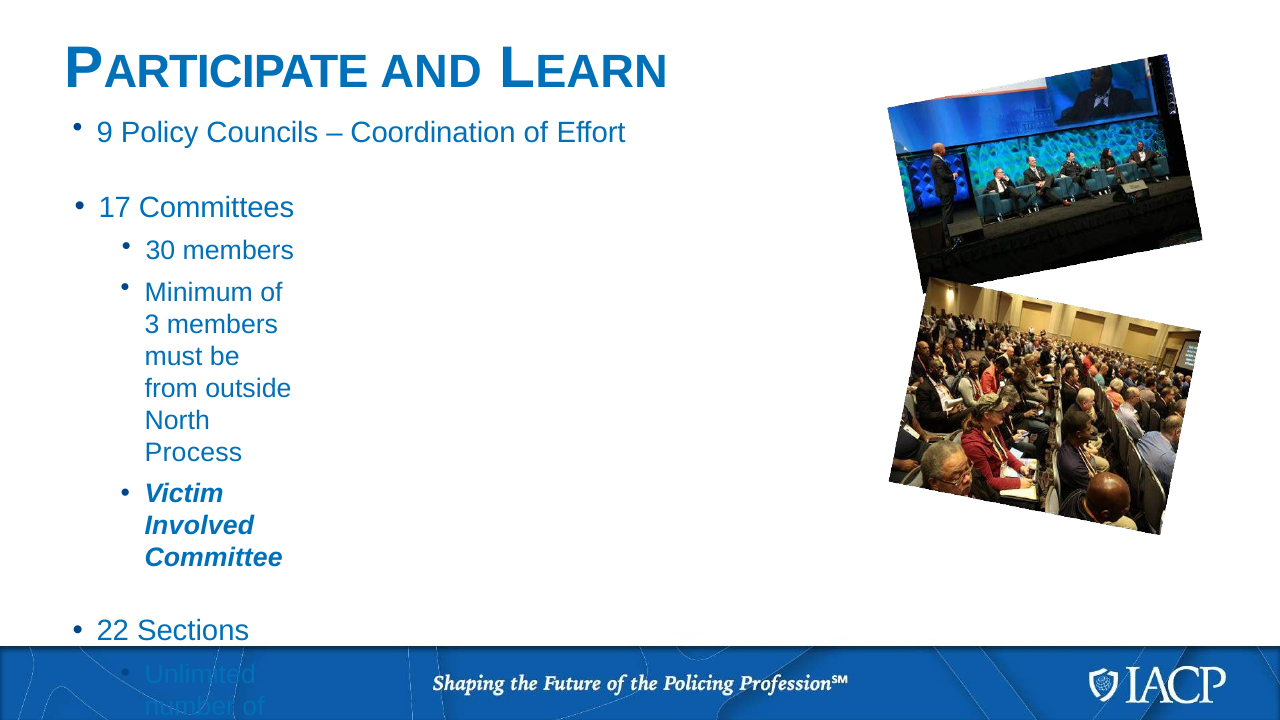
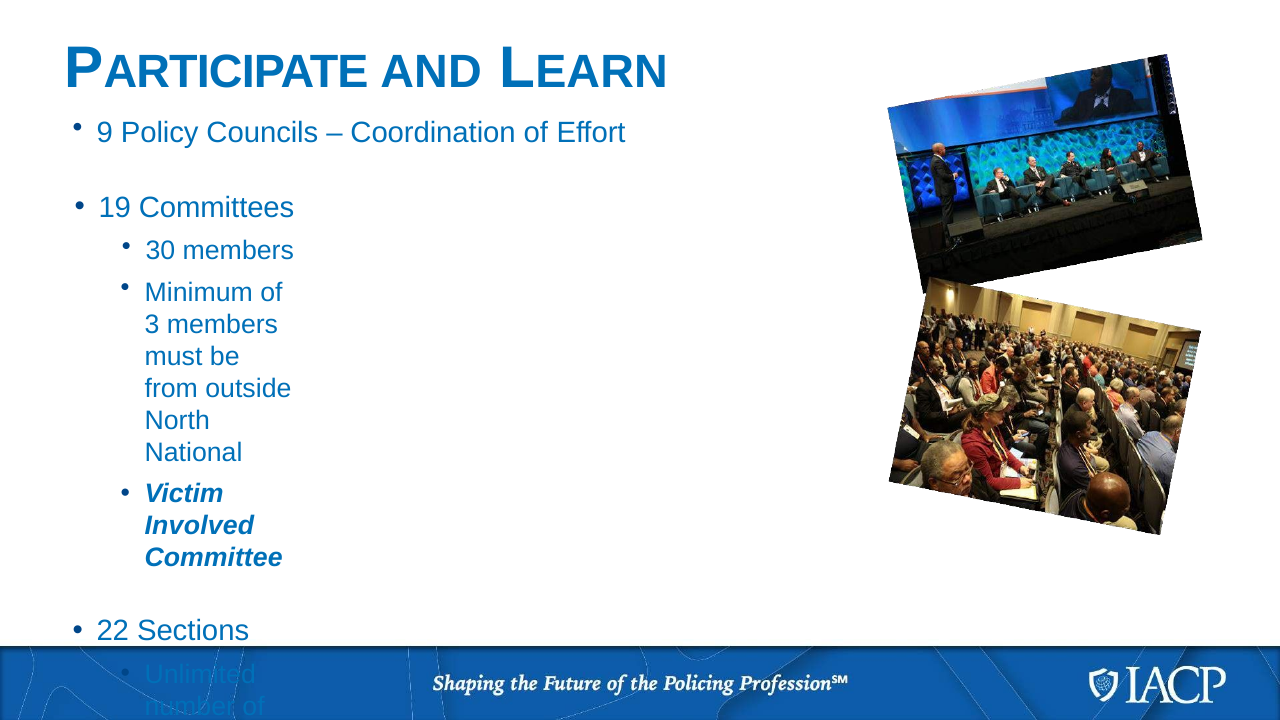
17: 17 -> 19
Process: Process -> National
